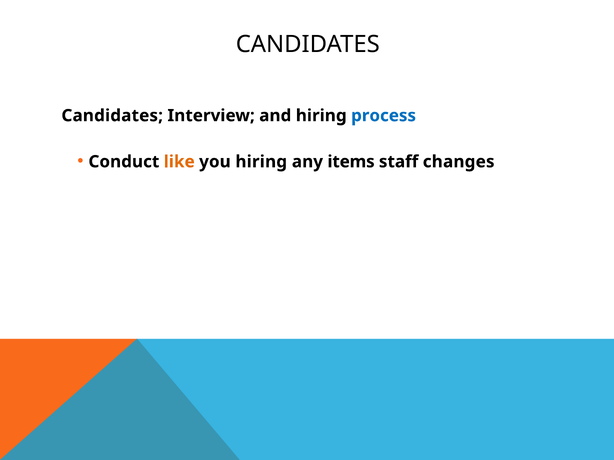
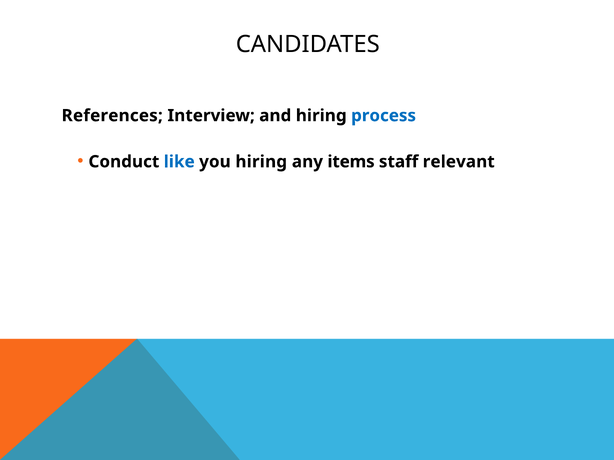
Candidates at (112, 116): Candidates -> References
like colour: orange -> blue
changes: changes -> relevant
